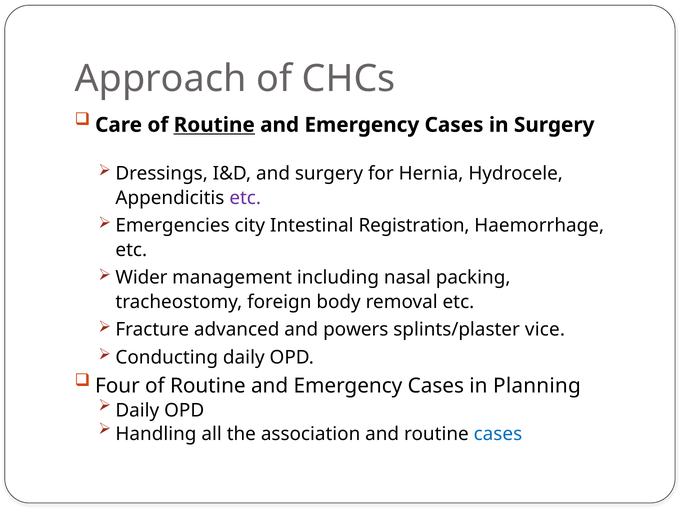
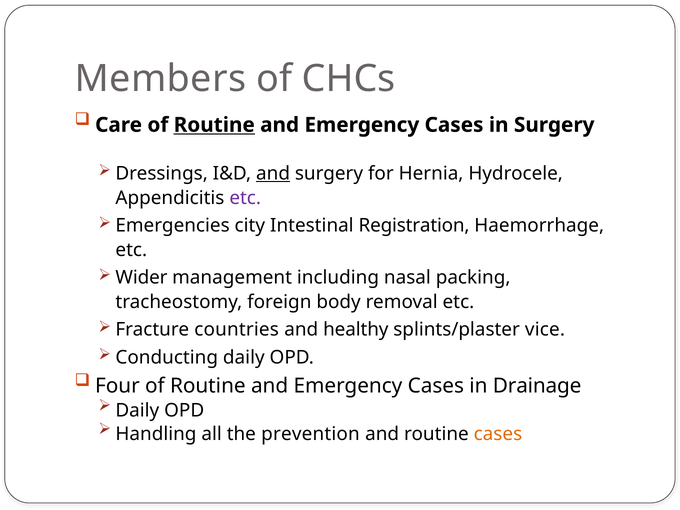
Approach: Approach -> Members
and at (273, 173) underline: none -> present
advanced: advanced -> countries
powers: powers -> healthy
Planning: Planning -> Drainage
association: association -> prevention
cases at (498, 434) colour: blue -> orange
